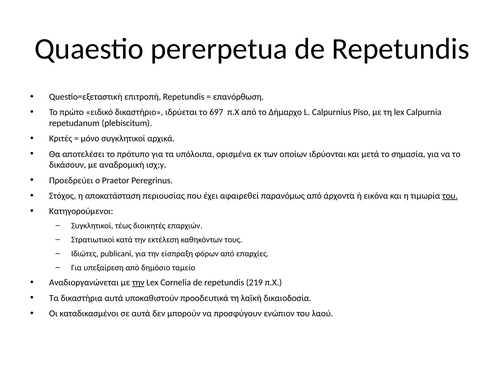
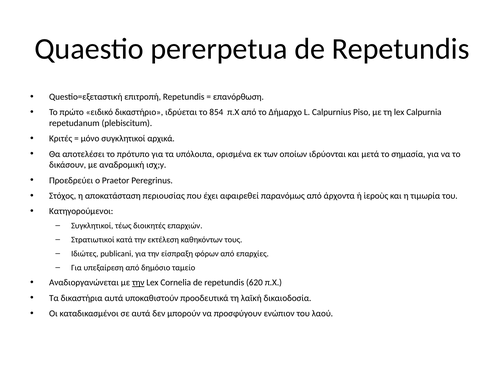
697: 697 -> 854
εικόνα: εικόνα -> ἱεροὺς
του at (450, 196) underline: present -> none
219: 219 -> 620
